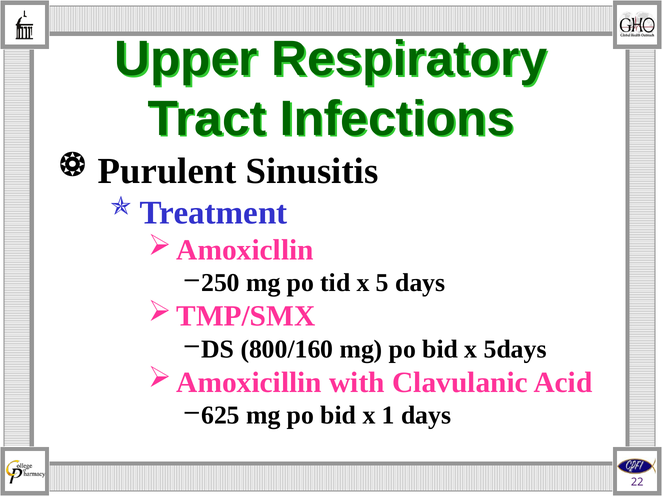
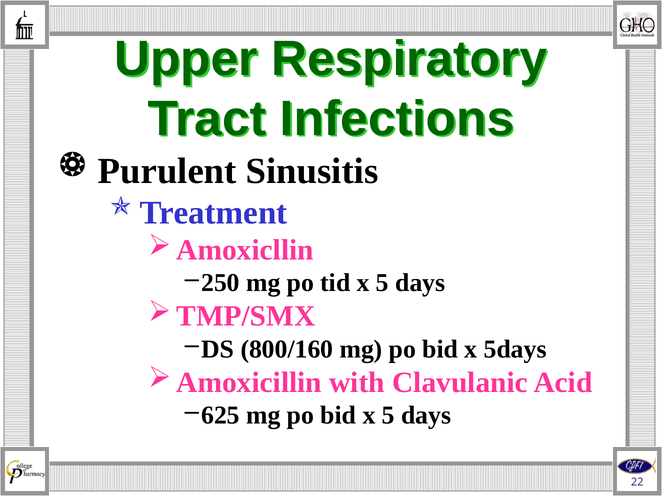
bid x 1: 1 -> 5
